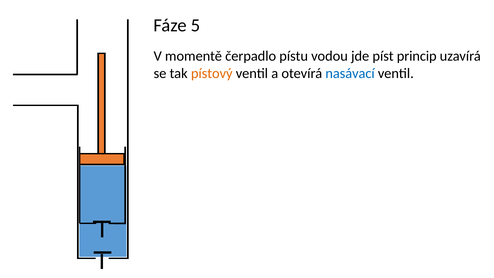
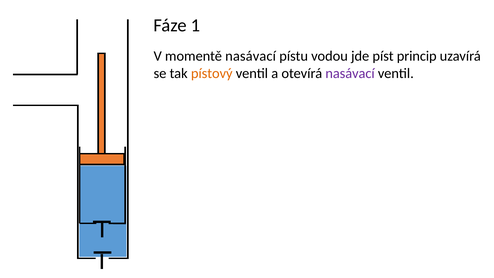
5: 5 -> 1
momentě čerpadlo: čerpadlo -> nasávací
nasávací at (350, 73) colour: blue -> purple
